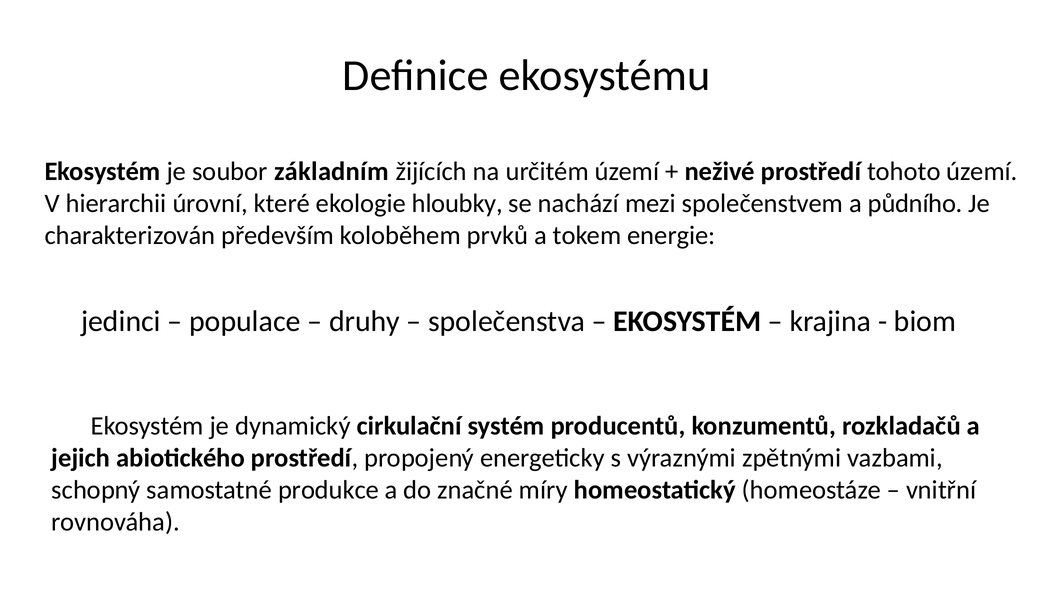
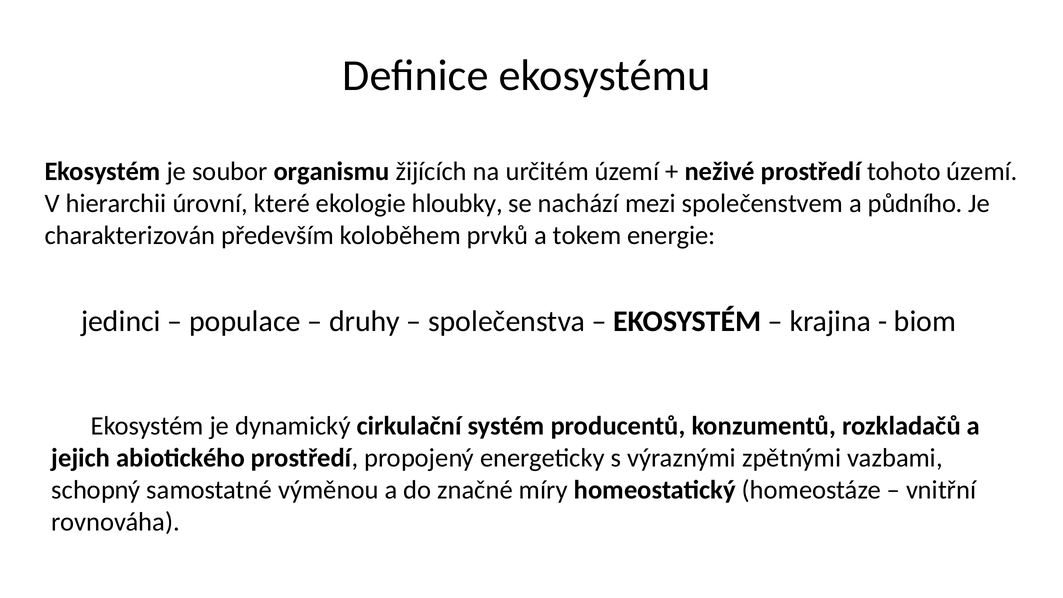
základním: základním -> organismu
produkce: produkce -> výměnou
